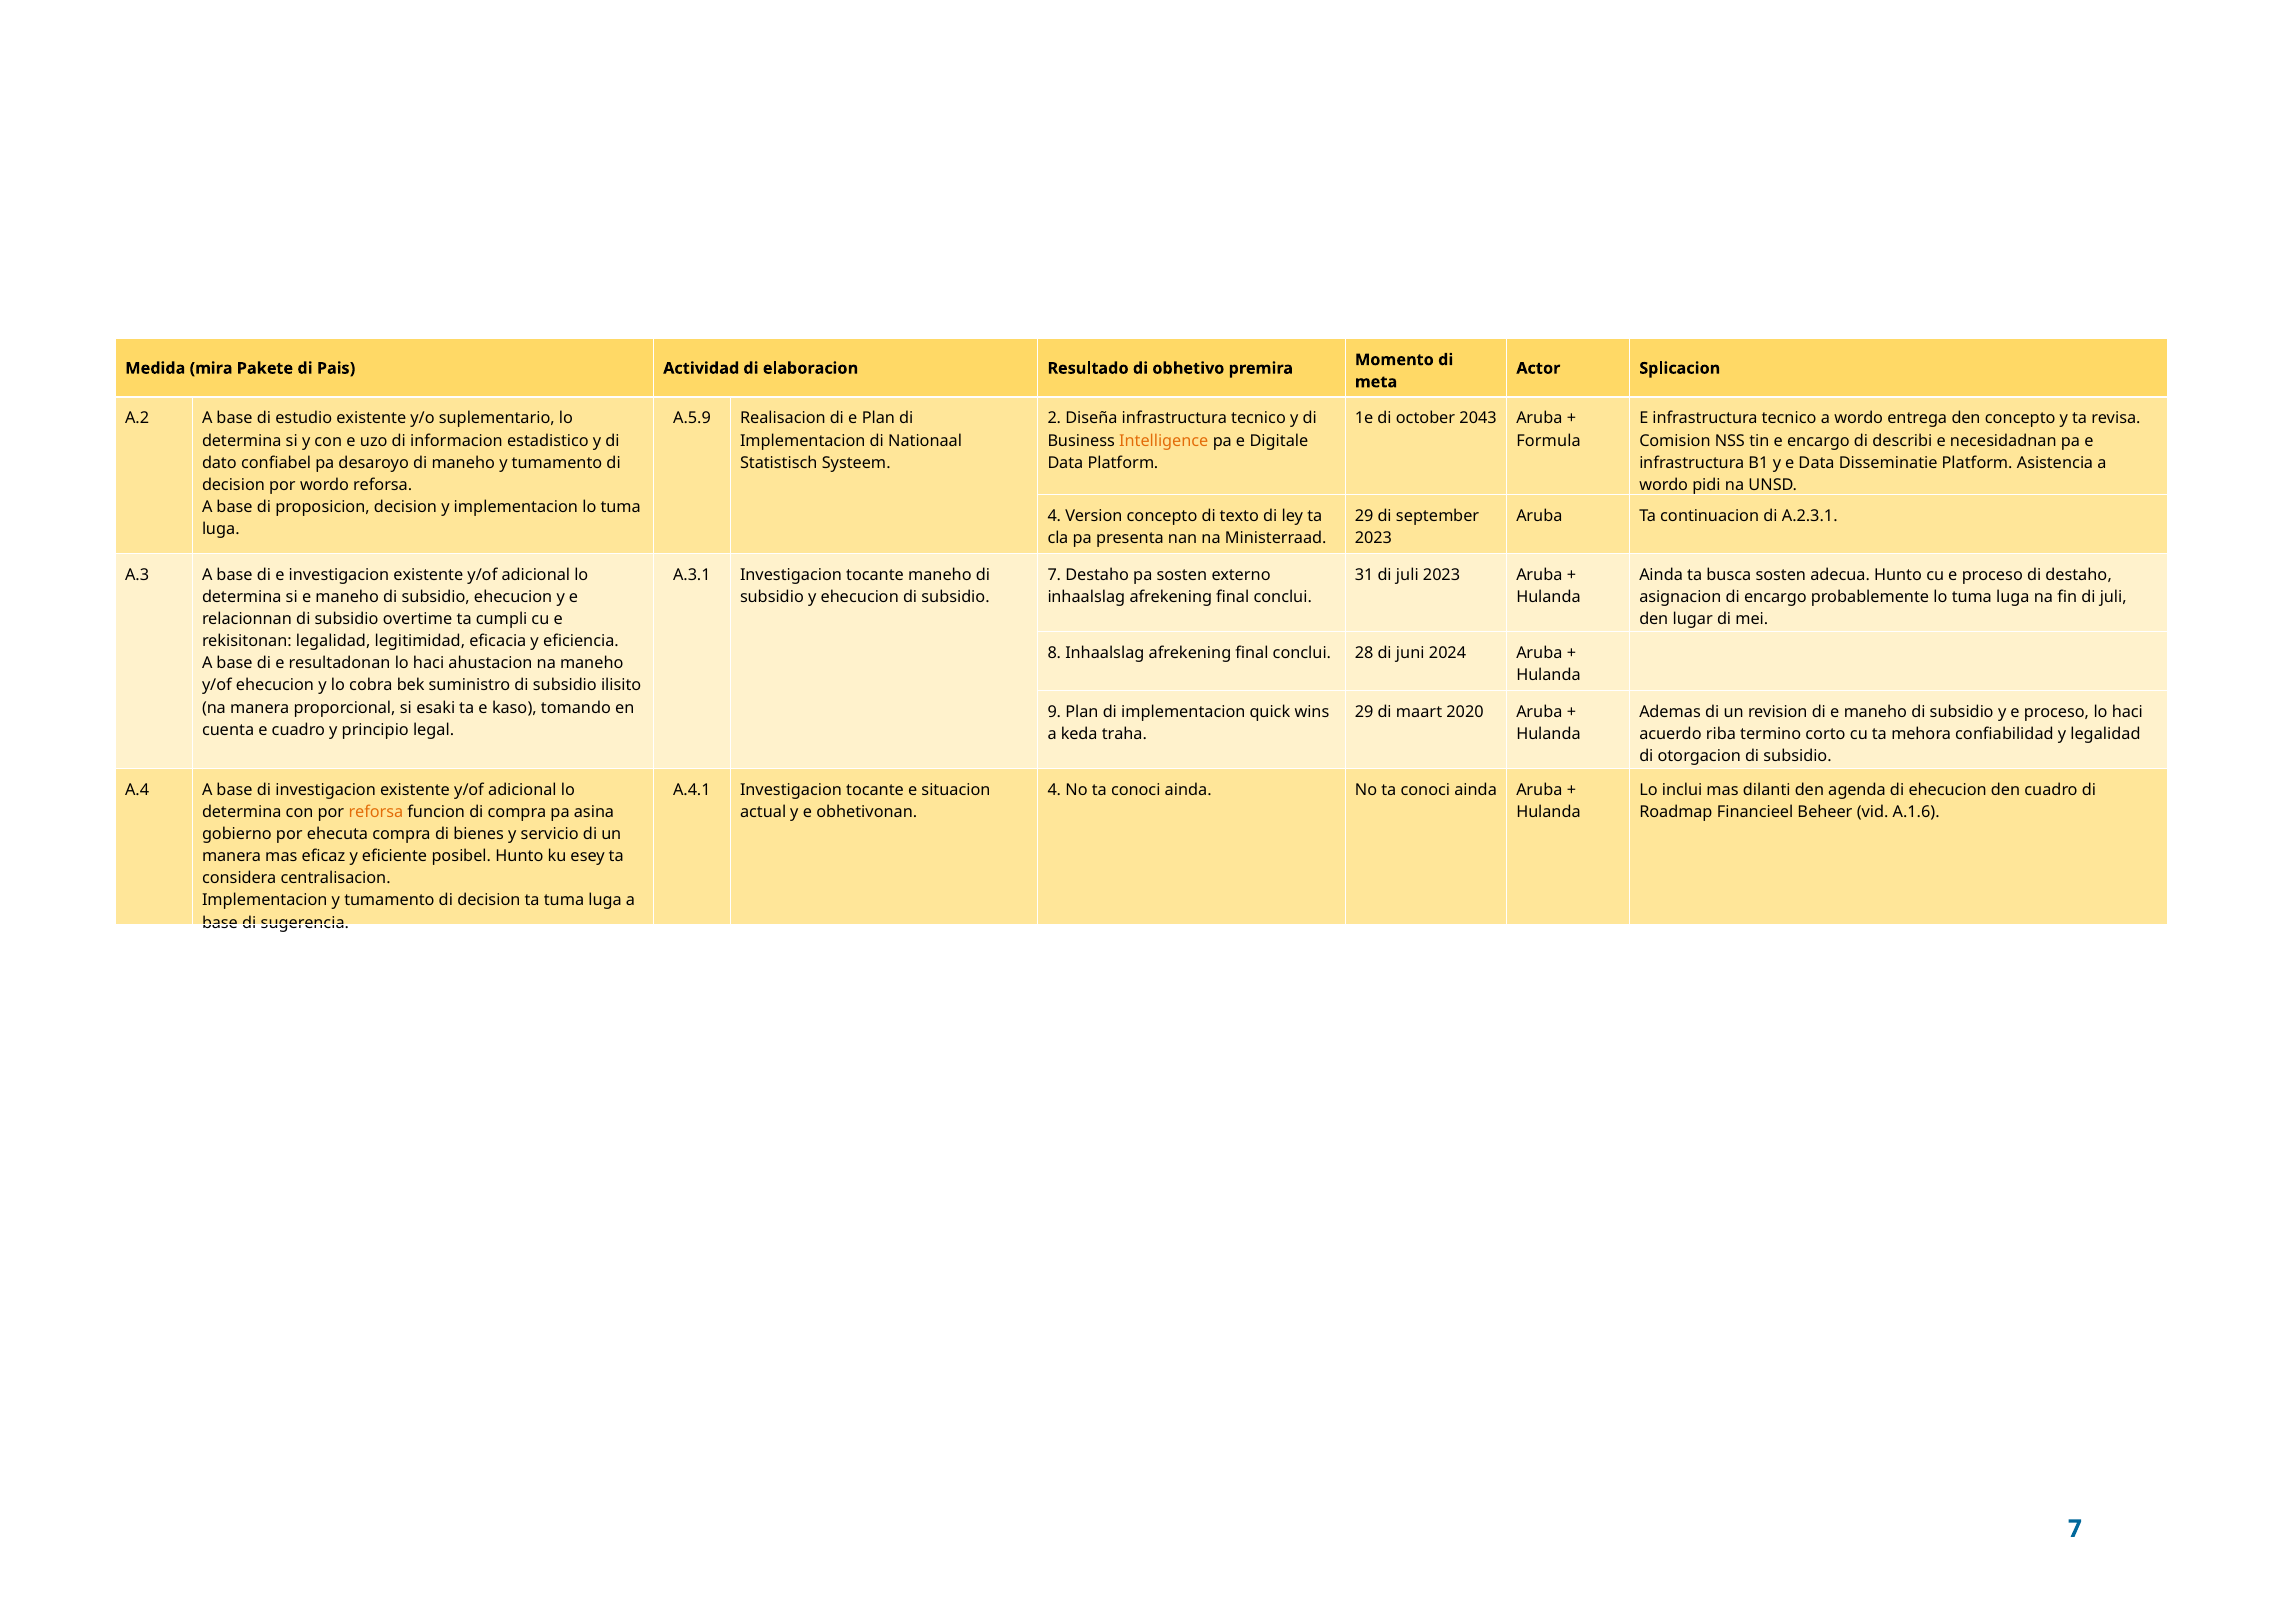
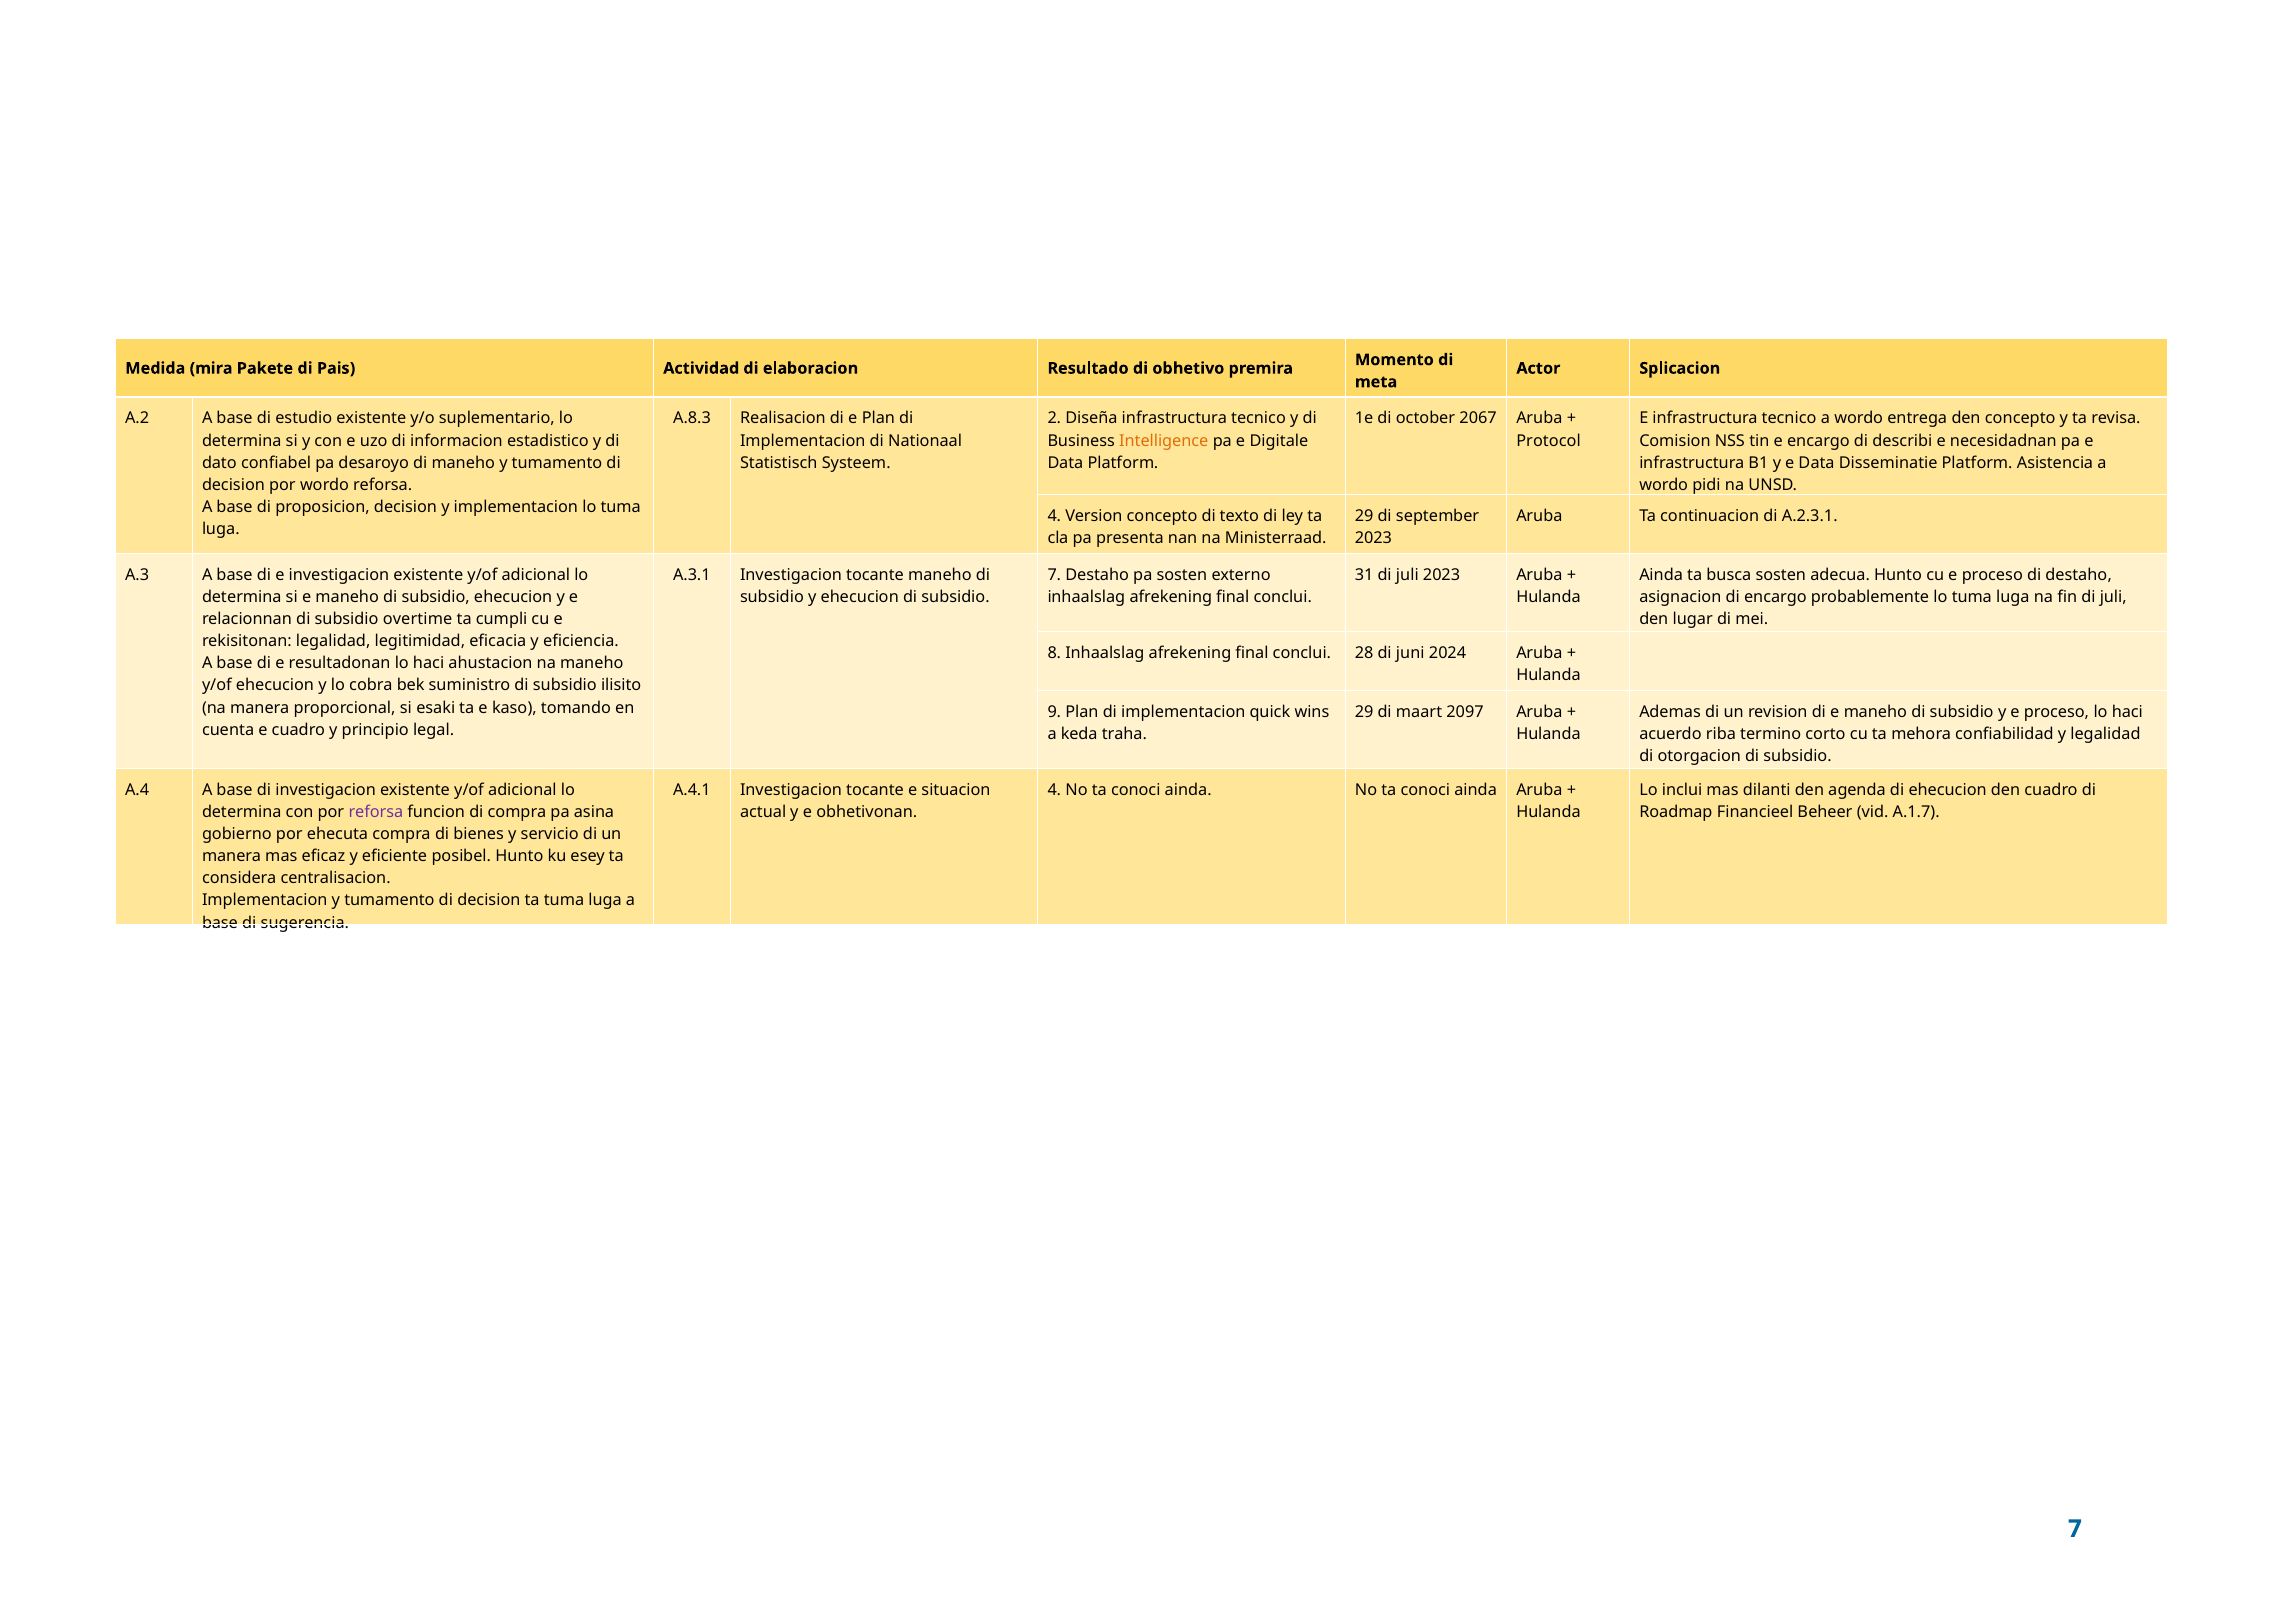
A.5.9: A.5.9 -> A.8.3
2043: 2043 -> 2067
Formula: Formula -> Protocol
2020: 2020 -> 2097
reforsa at (376, 812) colour: orange -> purple
A.1.6: A.1.6 -> A.1.7
